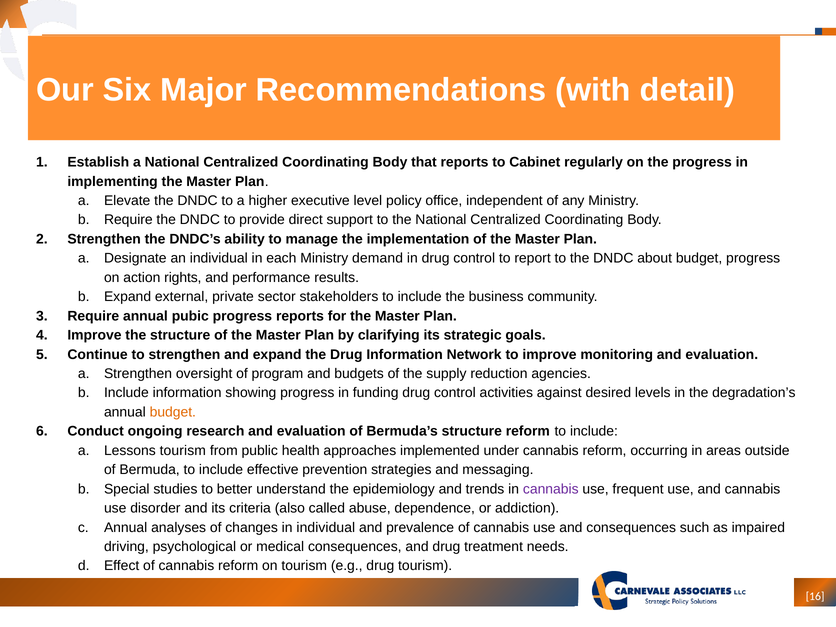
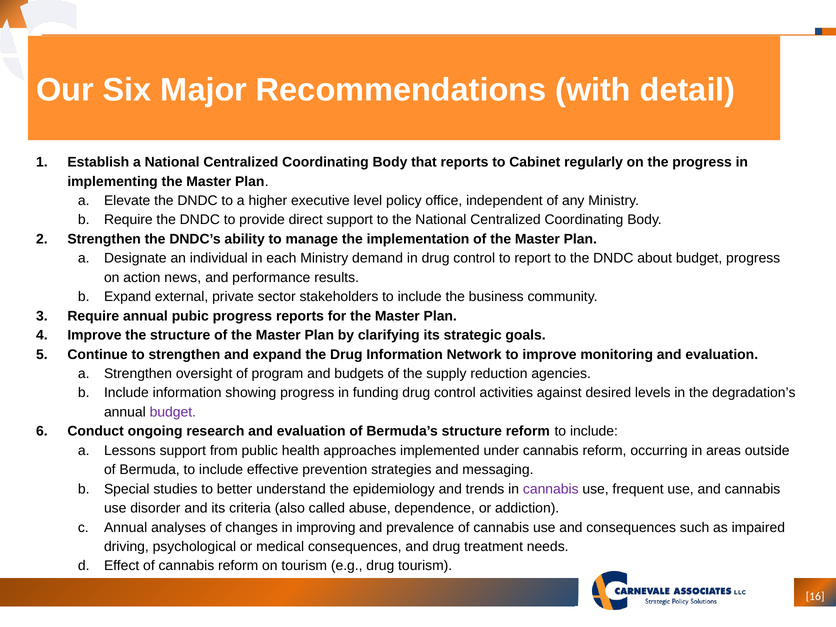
rights: rights -> news
budget at (173, 412) colour: orange -> purple
Lessons tourism: tourism -> support
in individual: individual -> improving
